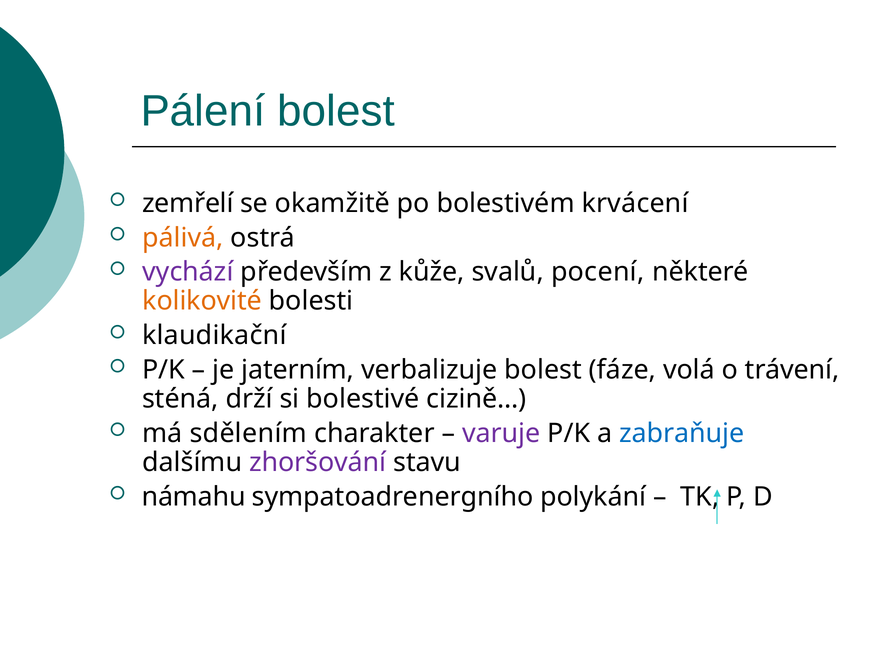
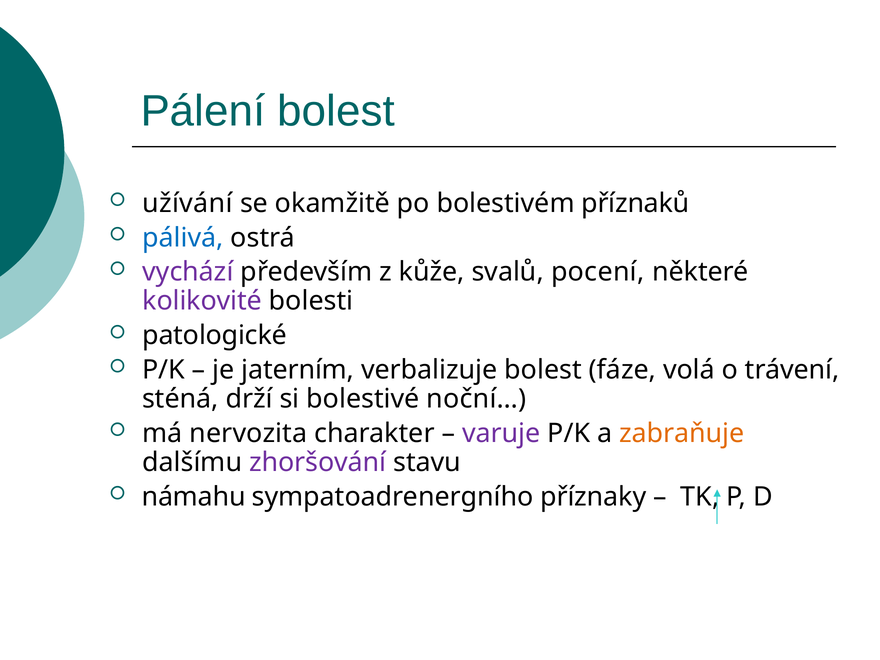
zemřelí: zemřelí -> užívání
krvácení: krvácení -> příznaků
pálivá colour: orange -> blue
kolikovité colour: orange -> purple
klaudikační: klaudikační -> patologické
cizině…: cizině… -> noční…
sdělením: sdělením -> nervozita
zabraňuje colour: blue -> orange
polykání: polykání -> příznaky
